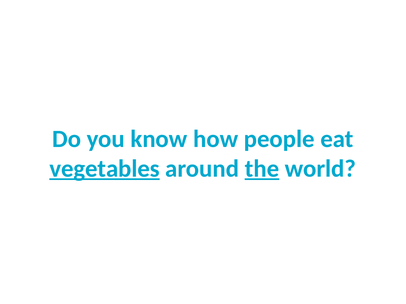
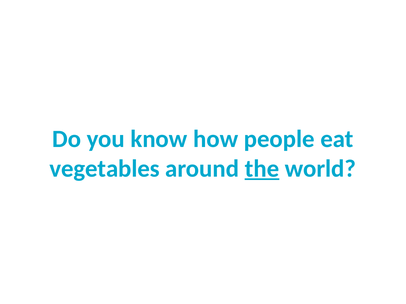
vegetables underline: present -> none
